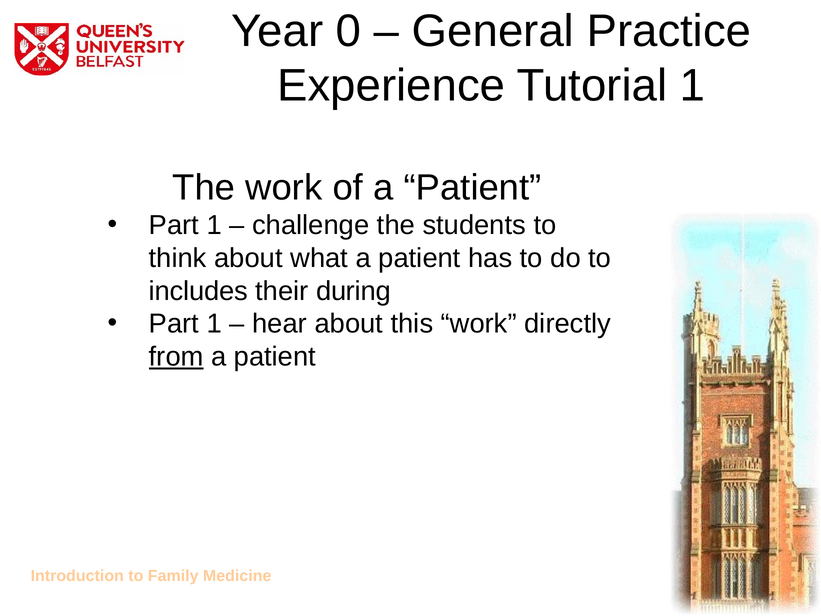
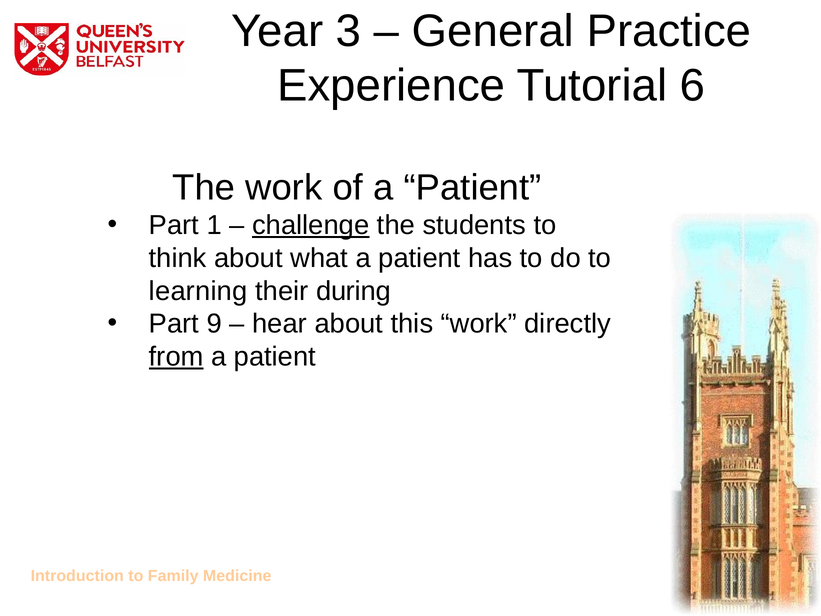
0: 0 -> 3
Tutorial 1: 1 -> 6
challenge underline: none -> present
includes: includes -> learning
1 at (214, 324): 1 -> 9
